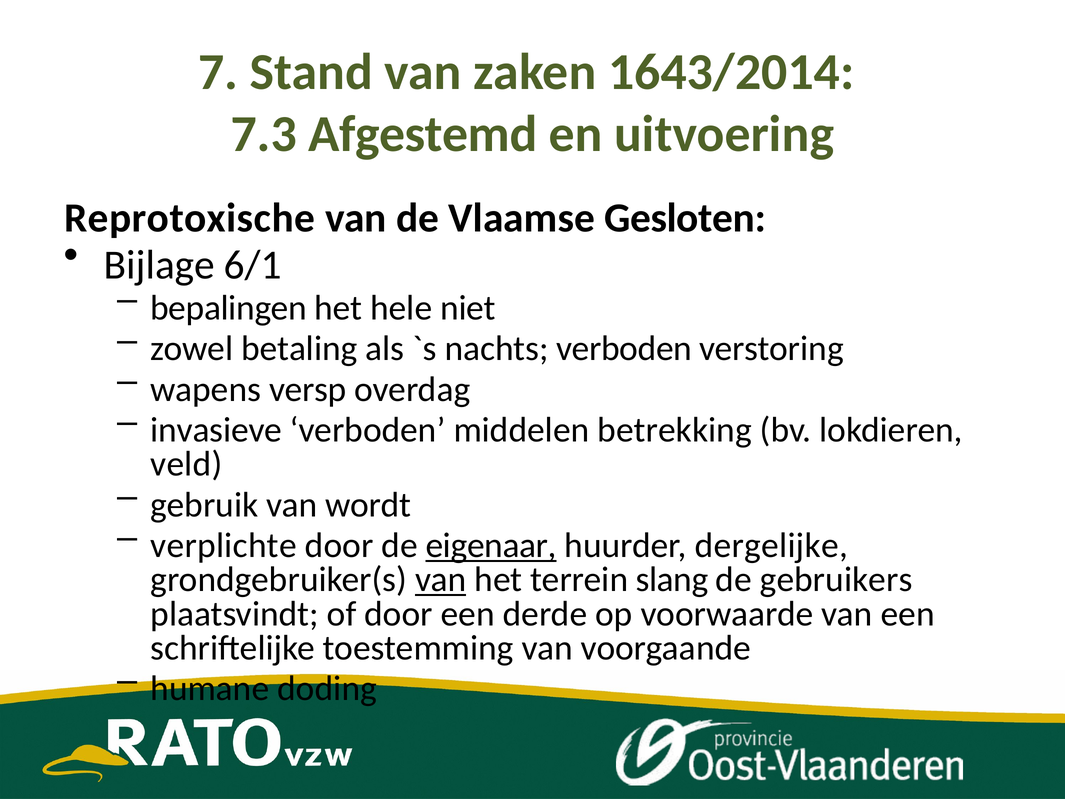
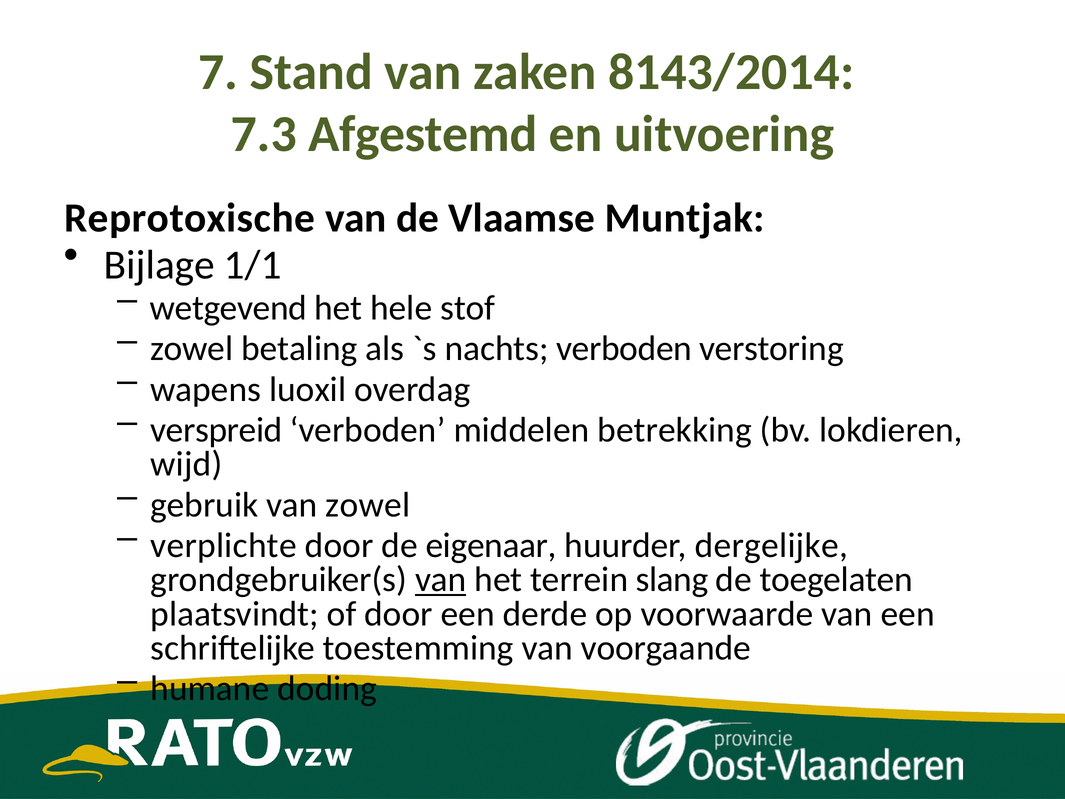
1643/2014: 1643/2014 -> 8143/2014
Gesloten: Gesloten -> Muntjak
6/1: 6/1 -> 1/1
bepalingen: bepalingen -> wetgevend
niet: niet -> stof
versp: versp -> luoxil
invasieve: invasieve -> verspreid
veld: veld -> wijd
van wordt: wordt -> zowel
eigenaar underline: present -> none
gebruikers: gebruikers -> toegelaten
